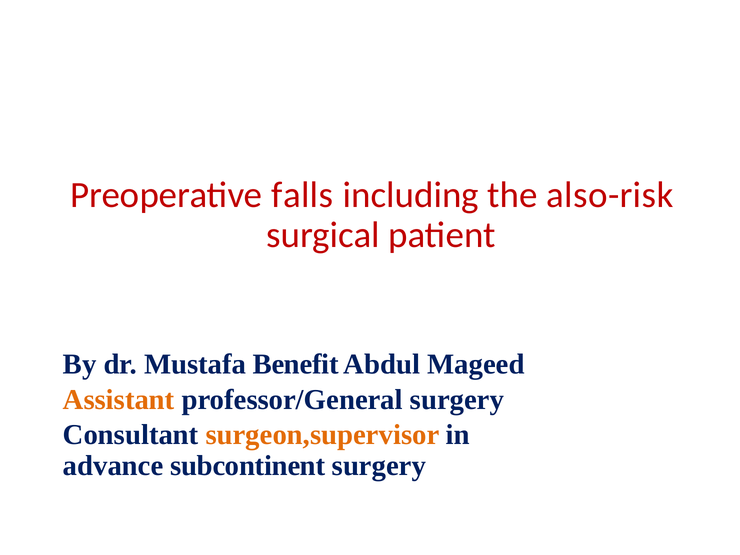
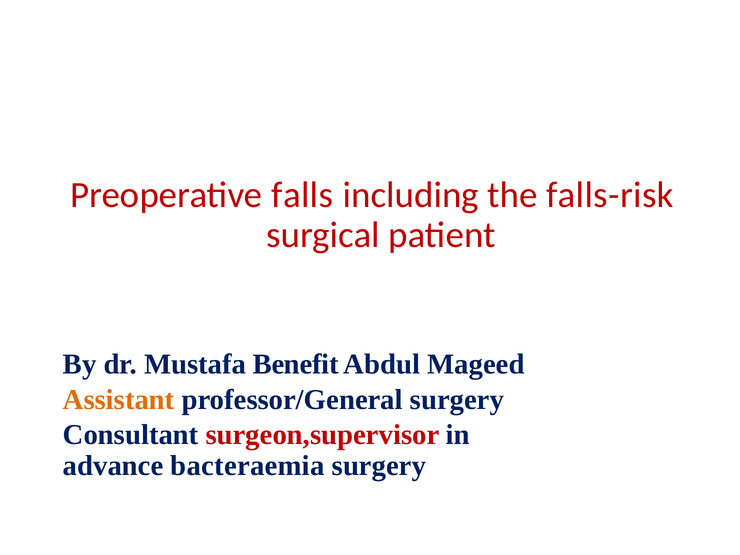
also-risk: also-risk -> falls-risk
surgeon,supervisor colour: orange -> red
subcontinent: subcontinent -> bacteraemia
